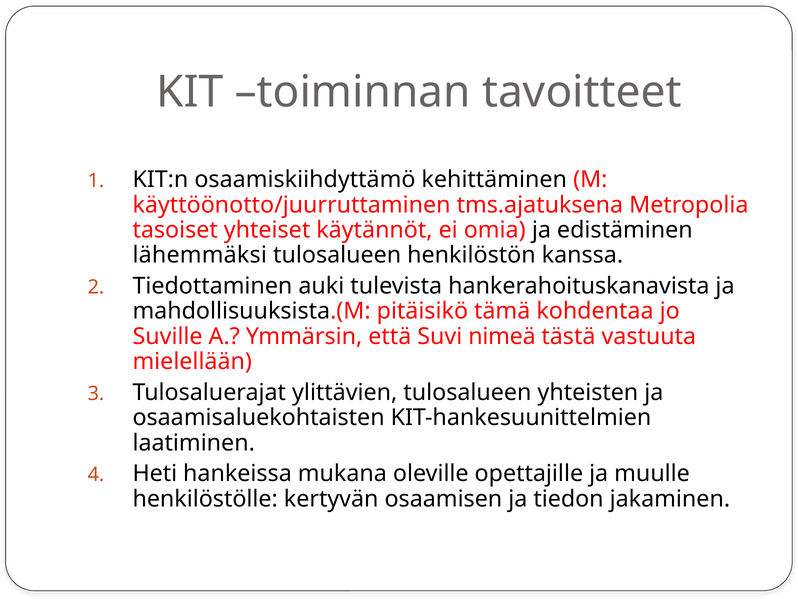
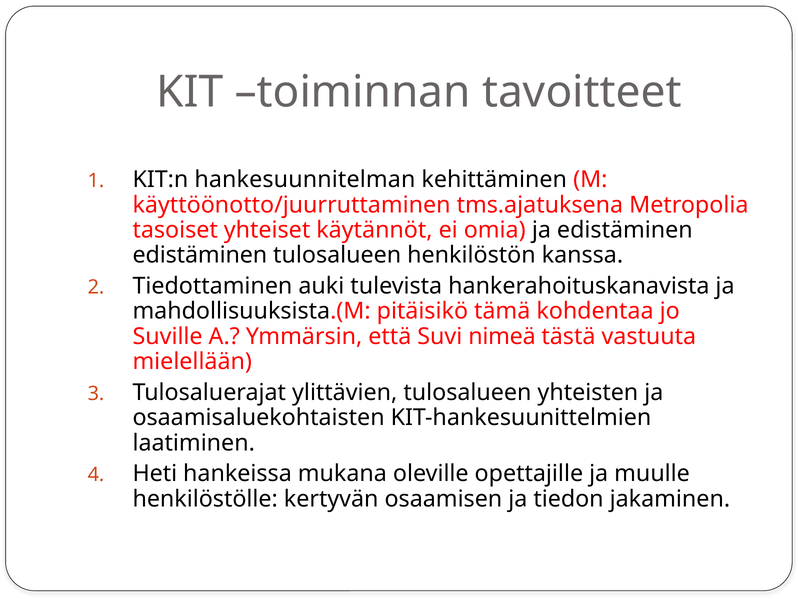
osaamiskiihdyttämö: osaamiskiihdyttämö -> hankesuunnitelman
lähemmäksi at (200, 255): lähemmäksi -> edistäminen
